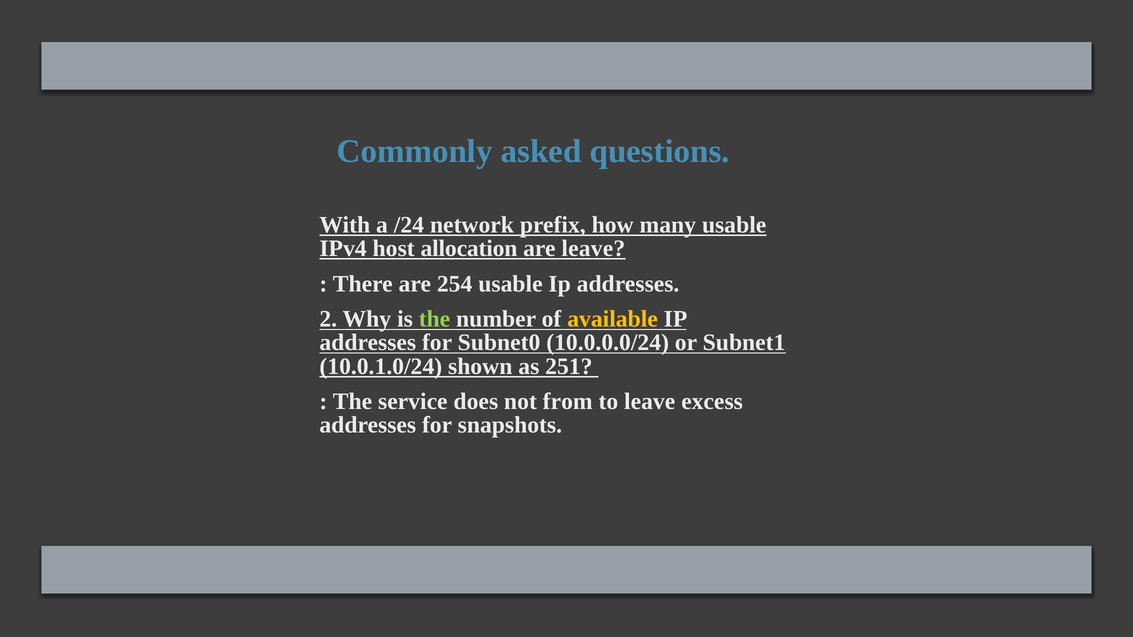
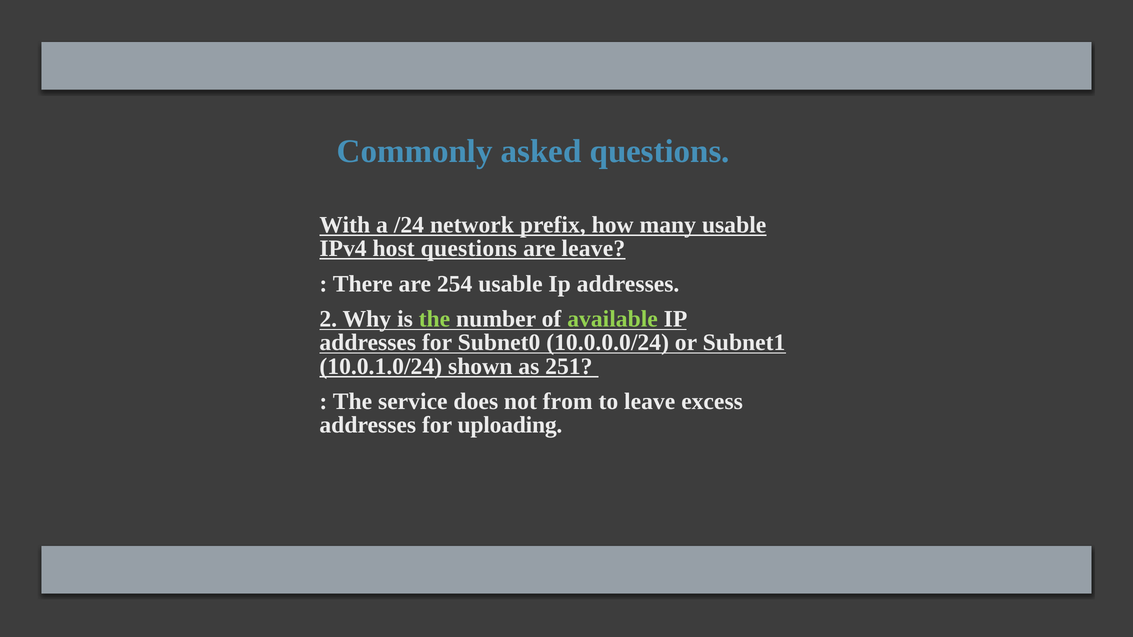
host allocation: allocation -> questions
available colour: yellow -> light green
snapshots: snapshots -> uploading
